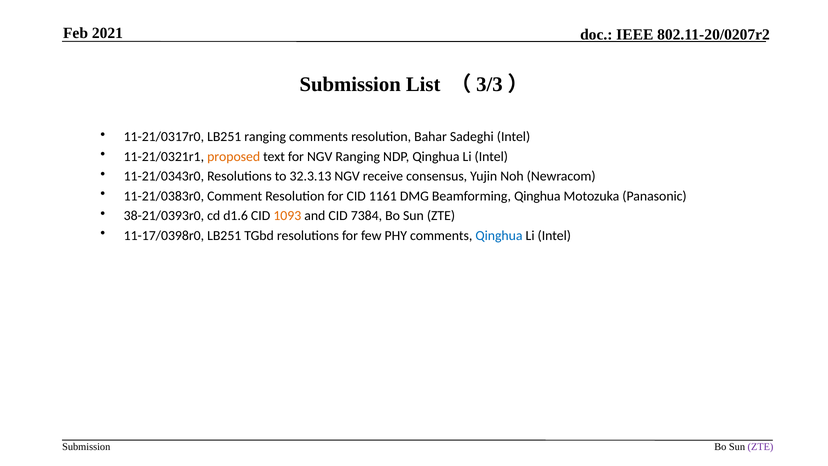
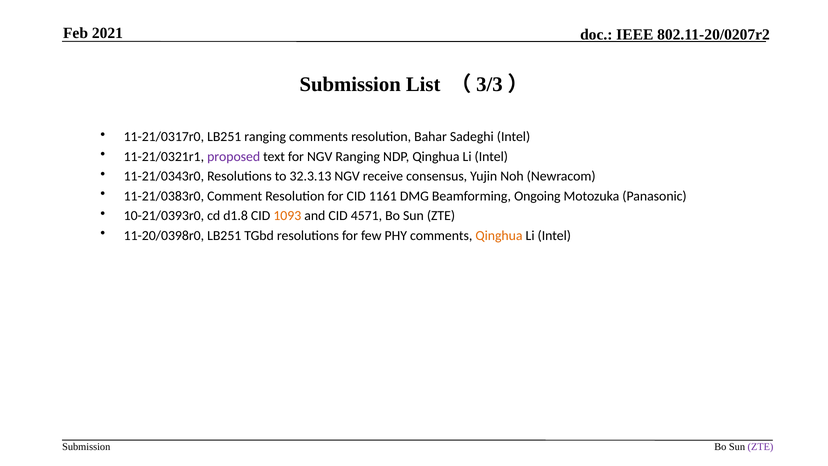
proposed colour: orange -> purple
Beamforming Qinghua: Qinghua -> Ongoing
38-21/0393r0: 38-21/0393r0 -> 10-21/0393r0
d1.6: d1.6 -> d1.8
7384: 7384 -> 4571
11-17/0398r0: 11-17/0398r0 -> 11-20/0398r0
Qinghua at (499, 235) colour: blue -> orange
